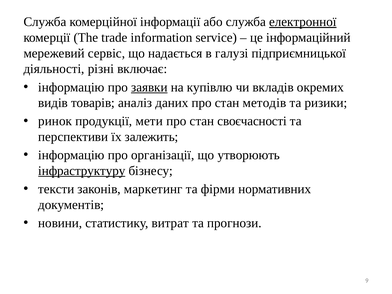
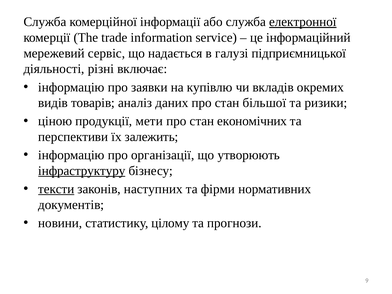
заявки underline: present -> none
методів: методів -> більшої
ринок: ринок -> ціною
своєчасності: своєчасності -> економічних
тексти underline: none -> present
маркетинг: маркетинг -> наступних
витрат: витрат -> цілому
